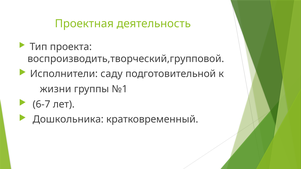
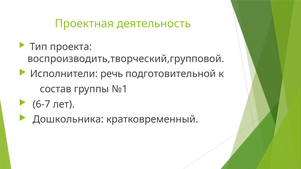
саду: саду -> речь
жизни: жизни -> состав
